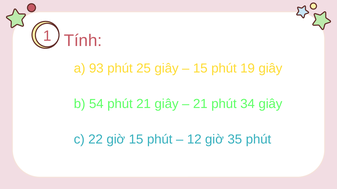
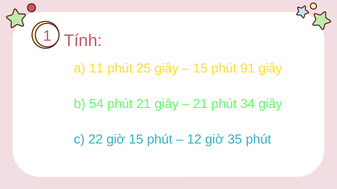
93: 93 -> 11
19: 19 -> 91
